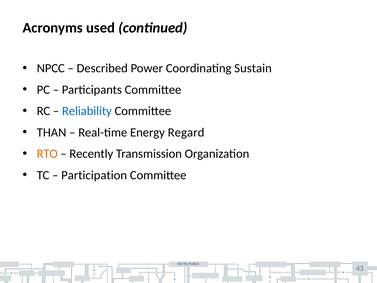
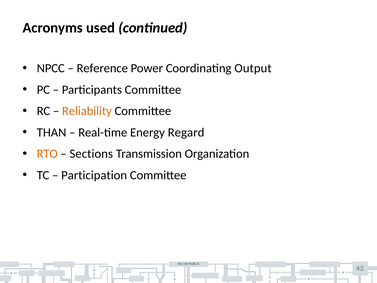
Described: Described -> Reference
Sustain: Sustain -> Output
Reliability colour: blue -> orange
Recently: Recently -> Sections
